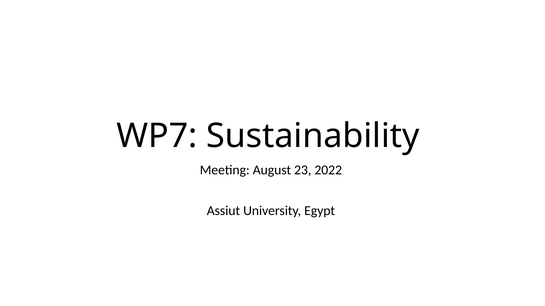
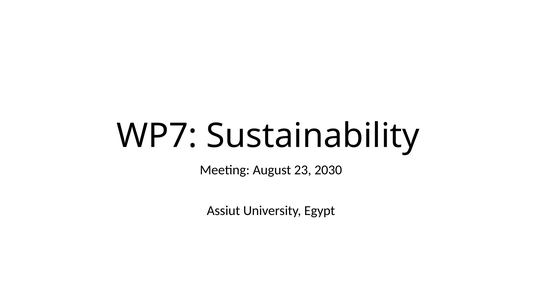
2022: 2022 -> 2030
